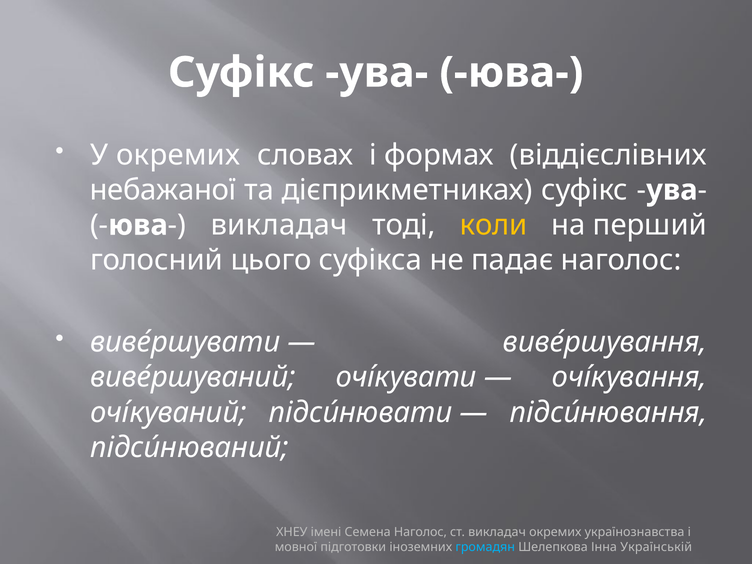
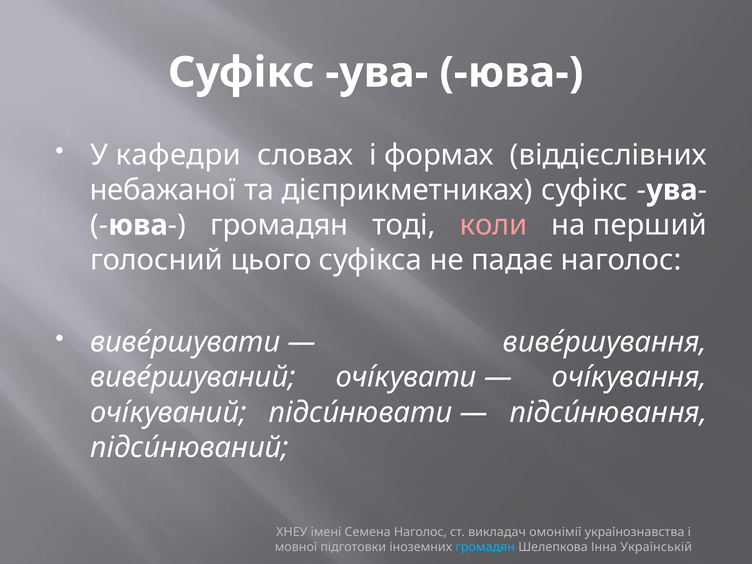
У окремих: окремих -> кафедри
викладач at (279, 225): викладач -> громадян
коли colour: yellow -> pink
викладач окремих: окремих -> омонімії
